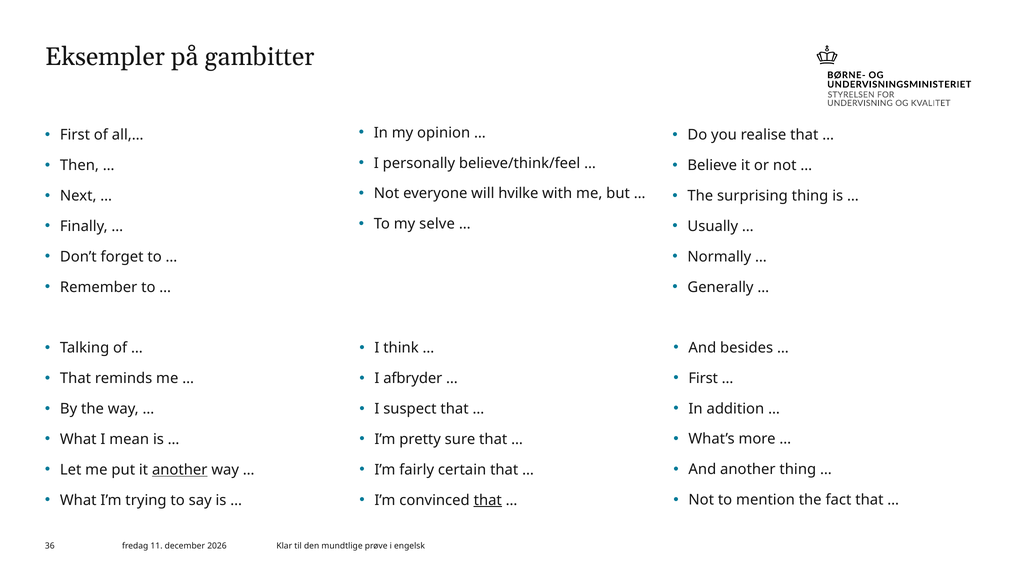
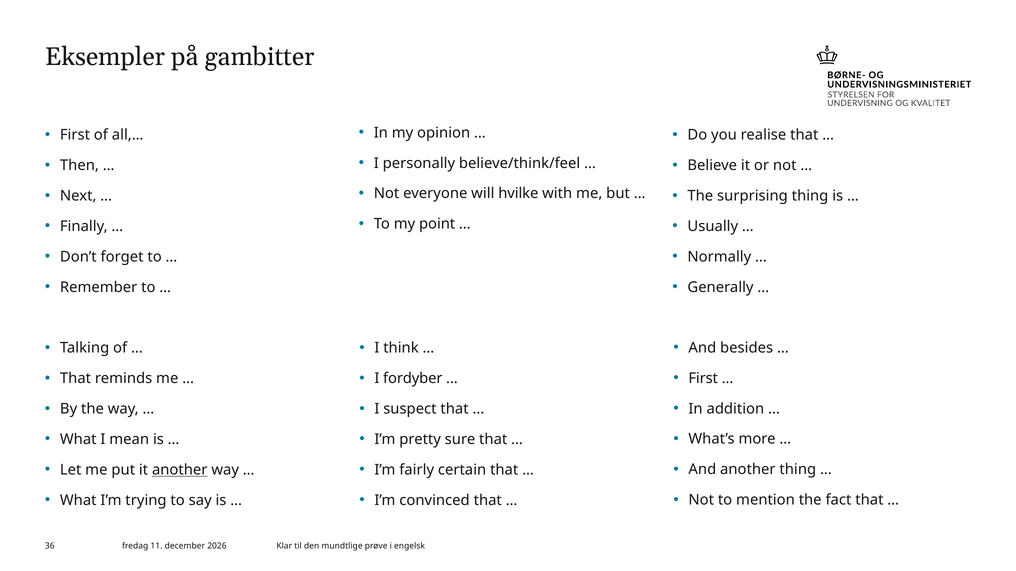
selve: selve -> point
afbryder: afbryder -> fordyber
that at (488, 501) underline: present -> none
